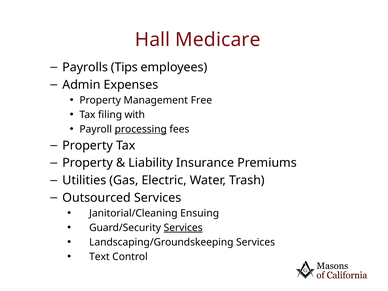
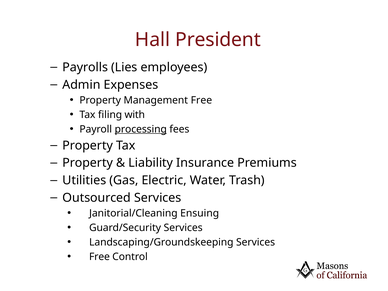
Medicare: Medicare -> President
Tips: Tips -> Lies
Services at (183, 228) underline: present -> none
Text at (99, 257): Text -> Free
